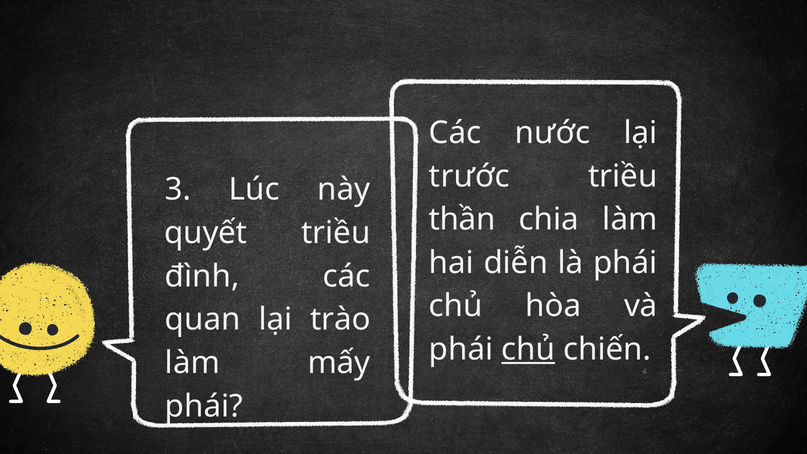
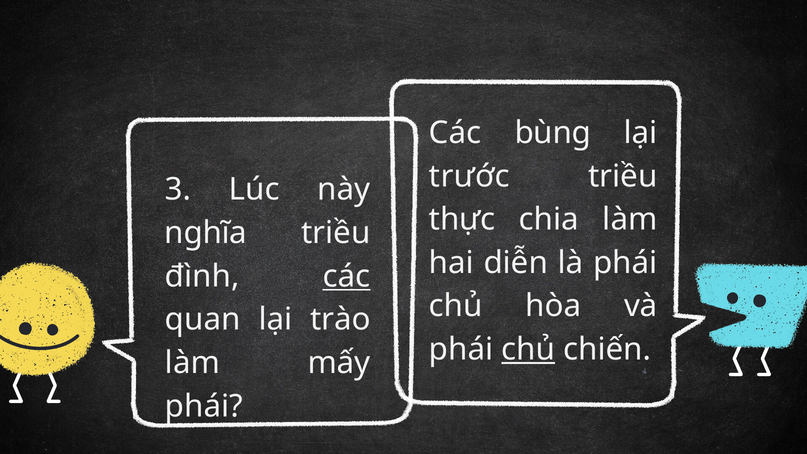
nước: nước -> bùng
thần: thần -> thực
quyết: quyết -> nghĩa
các at (347, 276) underline: none -> present
